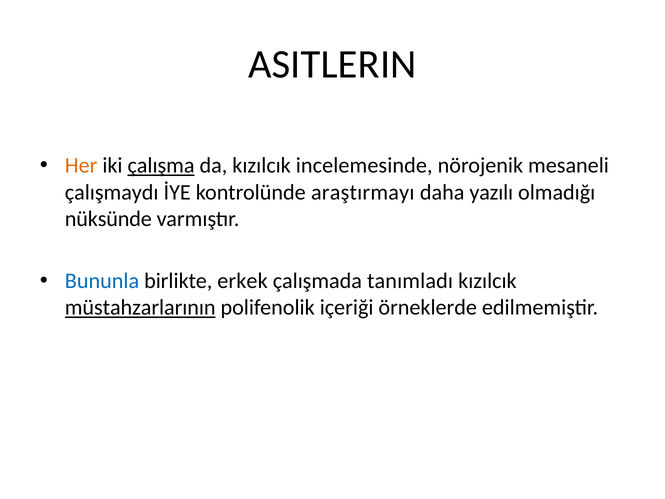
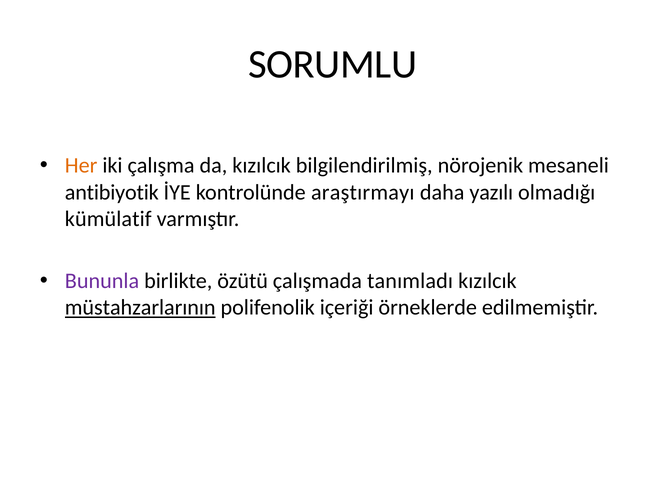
ASITLERIN: ASITLERIN -> SORUMLU
çalışma underline: present -> none
incelemesinde: incelemesinde -> bilgilendirilmiş
çalışmaydı: çalışmaydı -> antibiyotik
nüksünde: nüksünde -> kümülatif
Bununla colour: blue -> purple
erkek: erkek -> özütü
